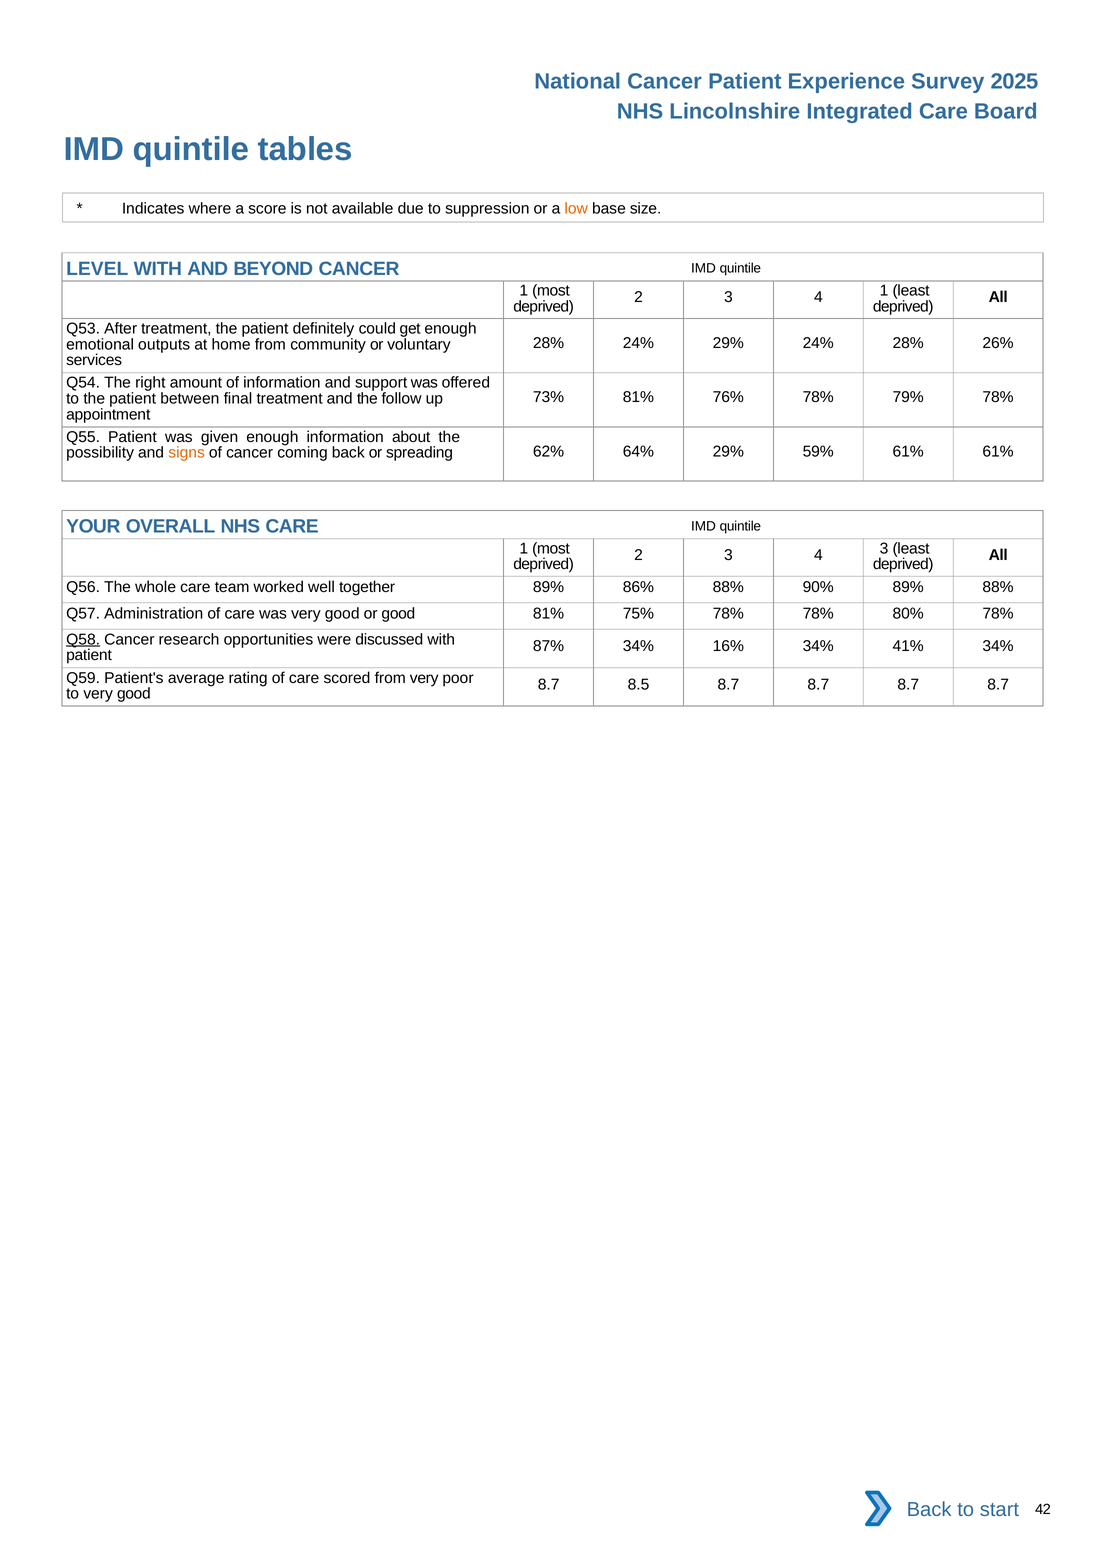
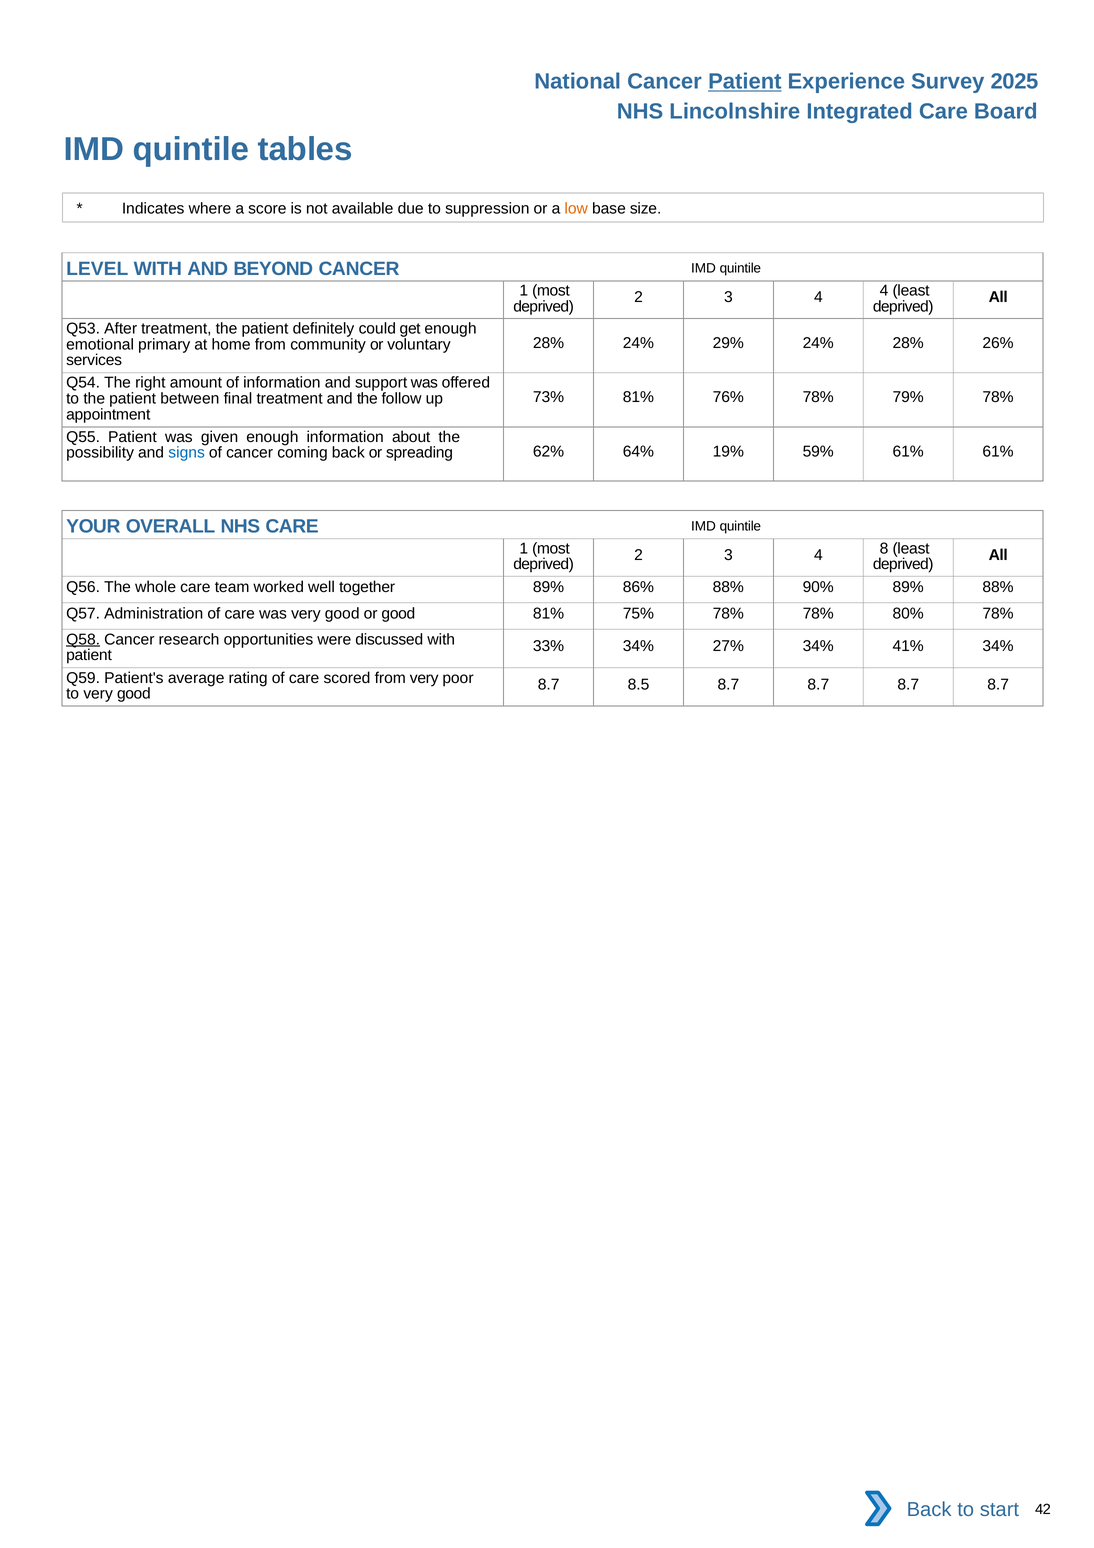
Patient at (745, 82) underline: none -> present
4 1: 1 -> 4
outputs: outputs -> primary
signs colour: orange -> blue
64% 29%: 29% -> 19%
4 3: 3 -> 8
87%: 87% -> 33%
16%: 16% -> 27%
